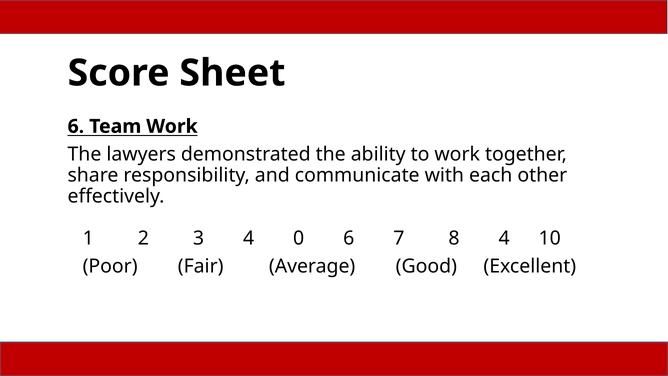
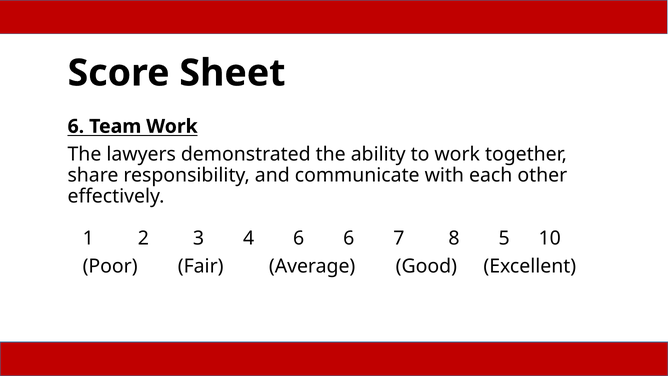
4 0: 0 -> 6
8 4: 4 -> 5
